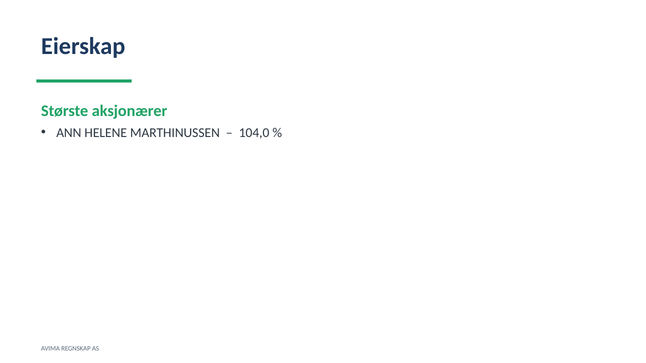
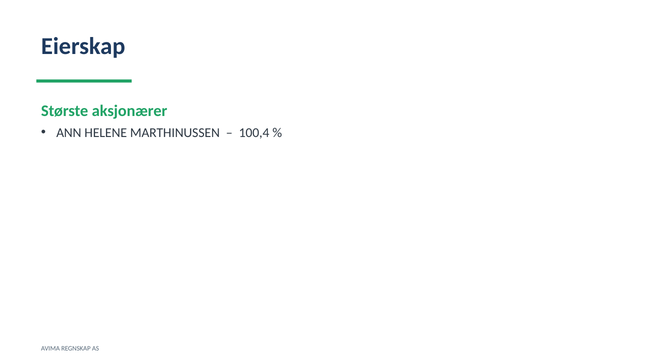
104,0: 104,0 -> 100,4
